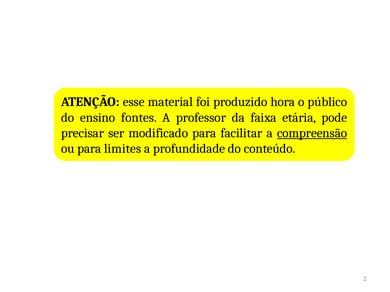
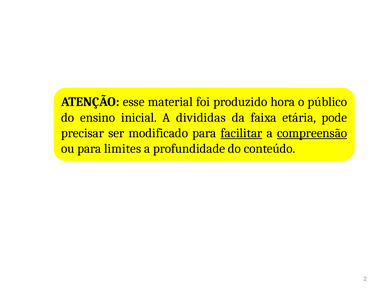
fontes: fontes -> inicial
professor: professor -> divididas
facilitar underline: none -> present
